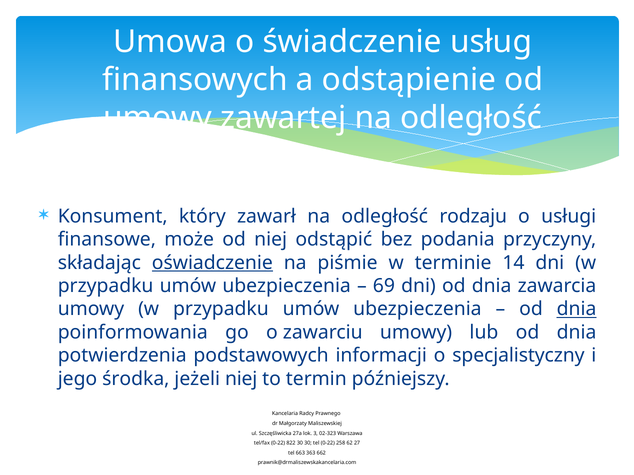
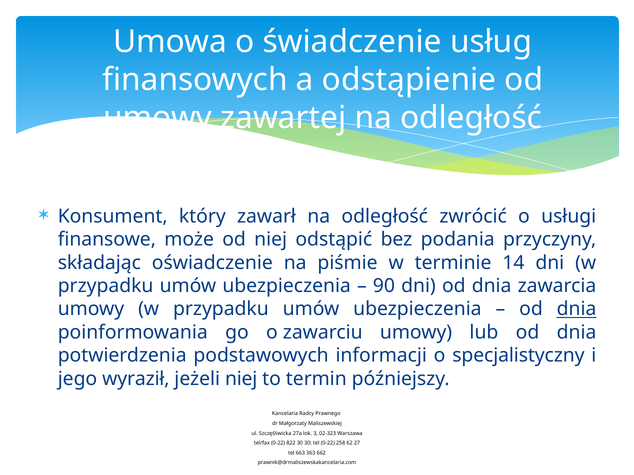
rodzaju: rodzaju -> zwrócić
oświadczenie underline: present -> none
69: 69 -> 90
środka: środka -> wyraził
